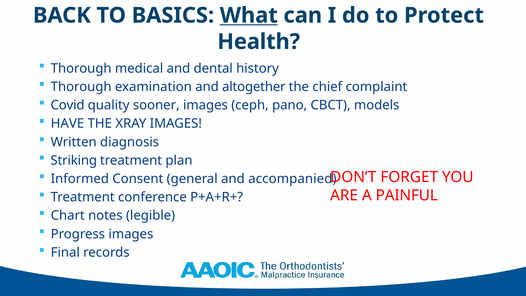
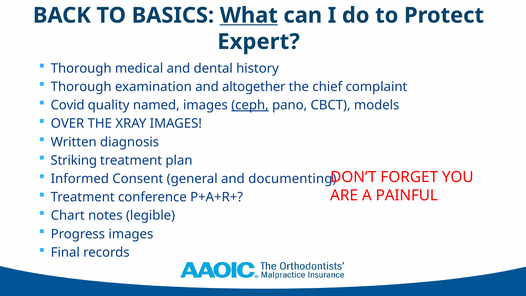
Health: Health -> Expert
sooner: sooner -> named
ceph underline: none -> present
HAVE: HAVE -> OVER
accompanied: accompanied -> documenting
